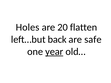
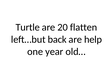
Holes: Holes -> Turtle
safe: safe -> help
year underline: present -> none
